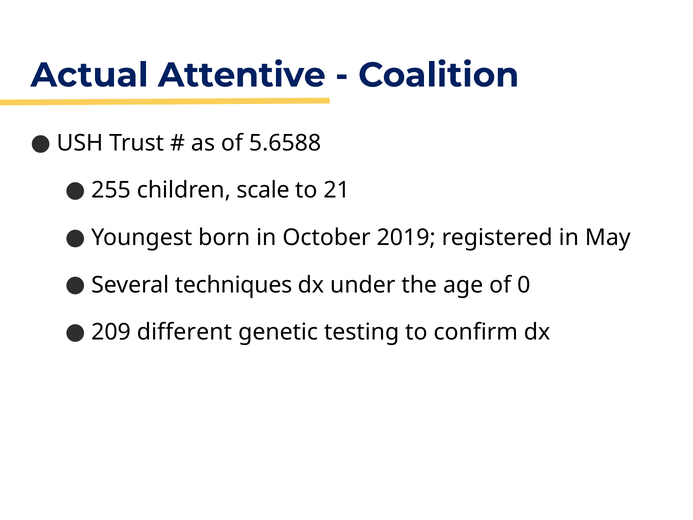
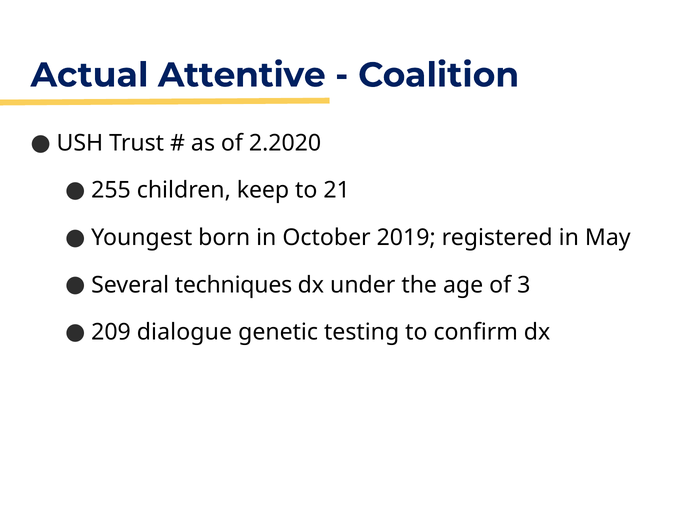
5.6588: 5.6588 -> 2.2020
scale: scale -> keep
0: 0 -> 3
different: different -> dialogue
